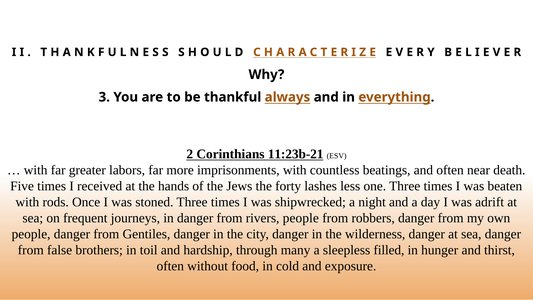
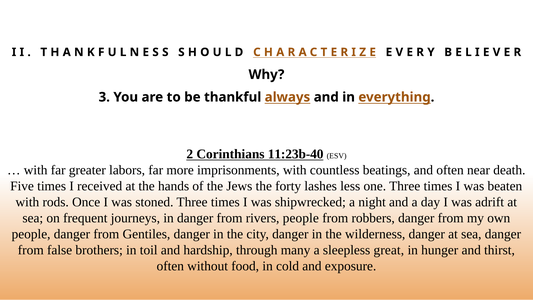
11:23b-21: 11:23b-21 -> 11:23b-40
filled: filled -> great
